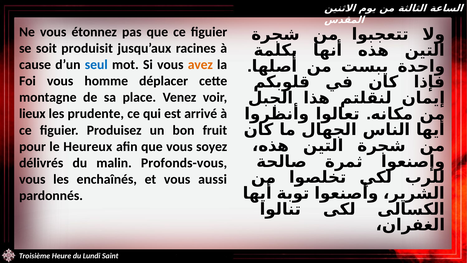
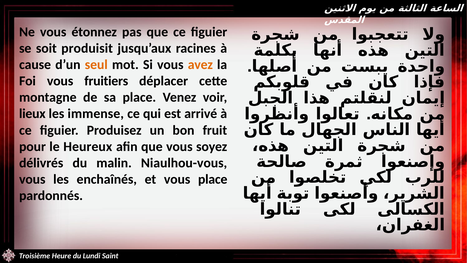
seul colour: blue -> orange
homme: homme -> fruitiers
prudente: prudente -> immense
Profonds-vous: Profonds-vous -> Niaulhou-vous
vous aussi: aussi -> place
